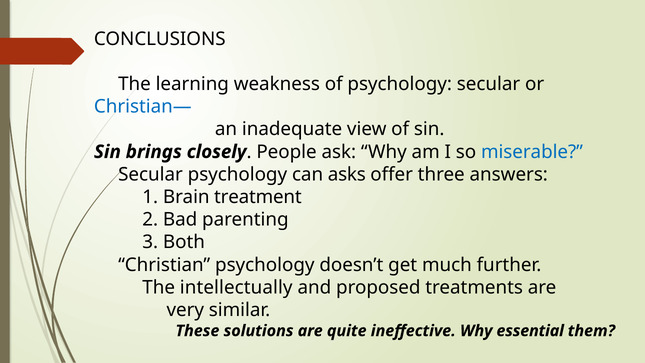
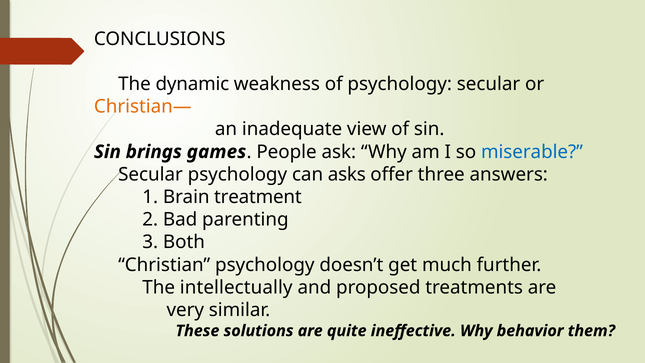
learning: learning -> dynamic
Christian— colour: blue -> orange
closely: closely -> games
essential: essential -> behavior
